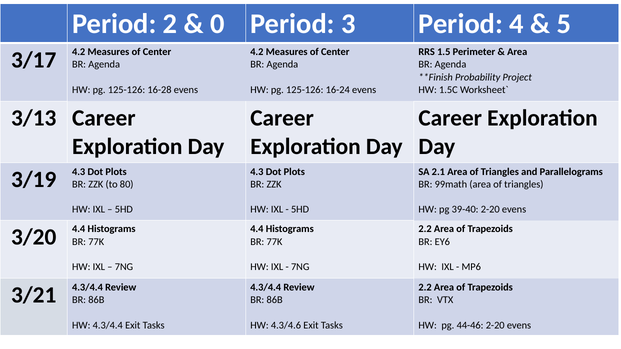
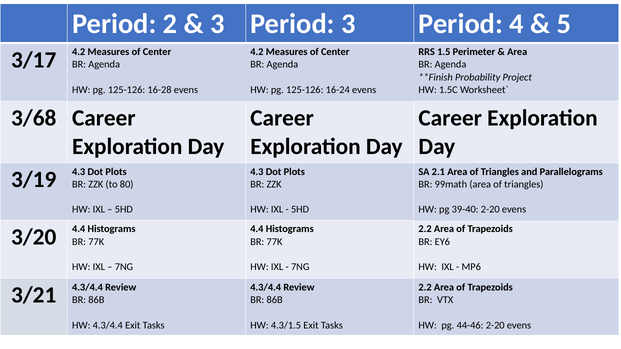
0 at (217, 24): 0 -> 3
3/13: 3/13 -> 3/68
4.3/4.6: 4.3/4.6 -> 4.3/1.5
